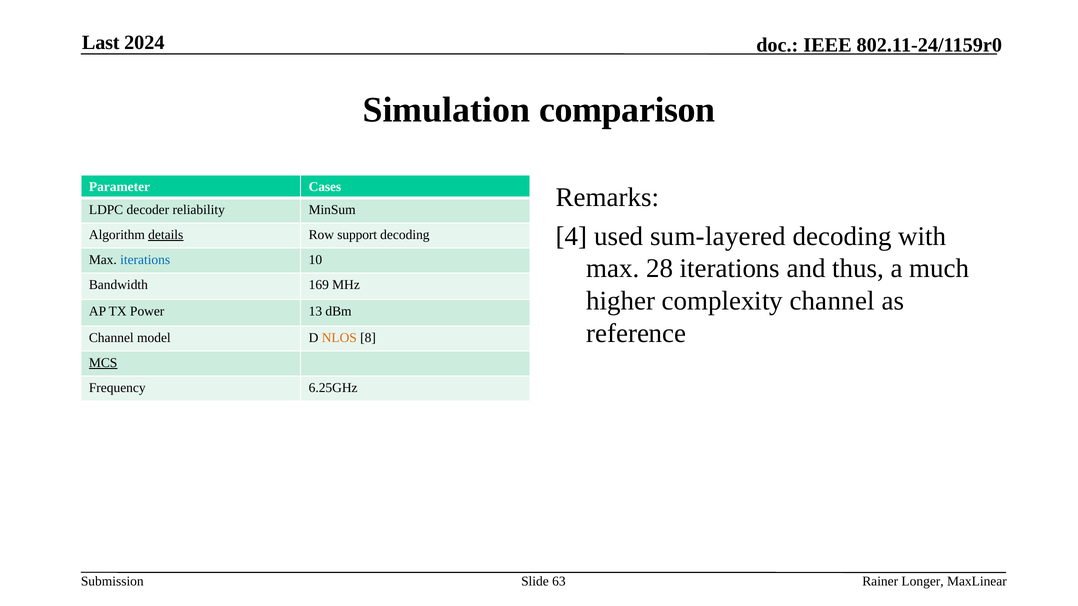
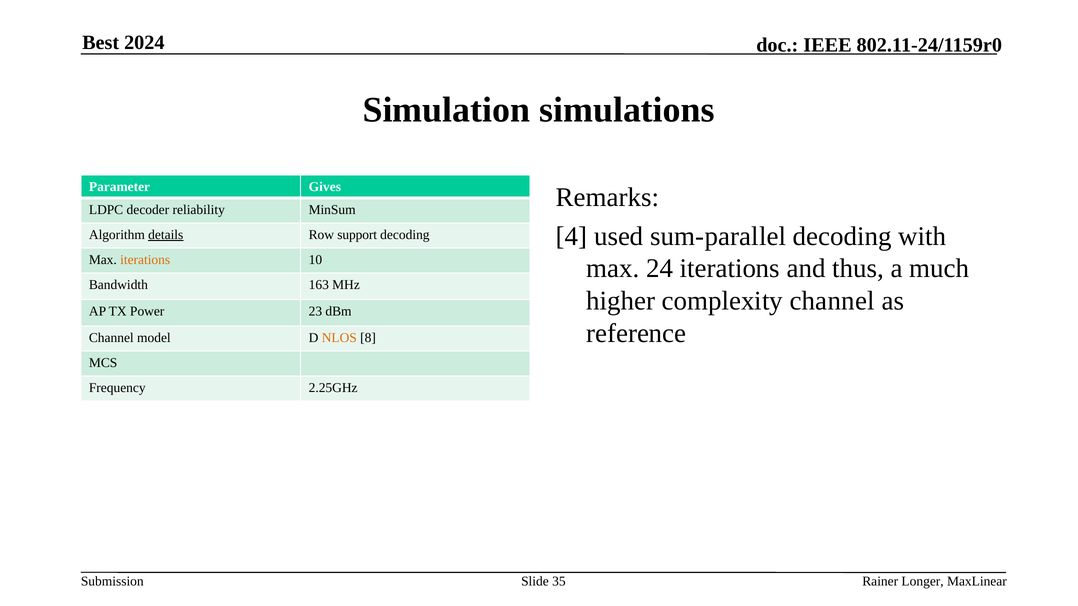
Last: Last -> Best
comparison: comparison -> simulations
Cases: Cases -> Gives
sum-layered: sum-layered -> sum-parallel
iterations at (145, 260) colour: blue -> orange
28: 28 -> 24
169: 169 -> 163
13: 13 -> 23
MCS underline: present -> none
6.25GHz: 6.25GHz -> 2.25GHz
63: 63 -> 35
